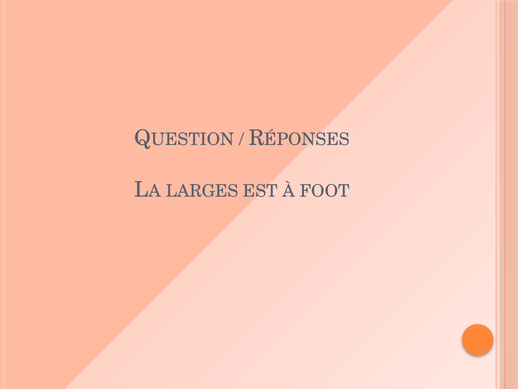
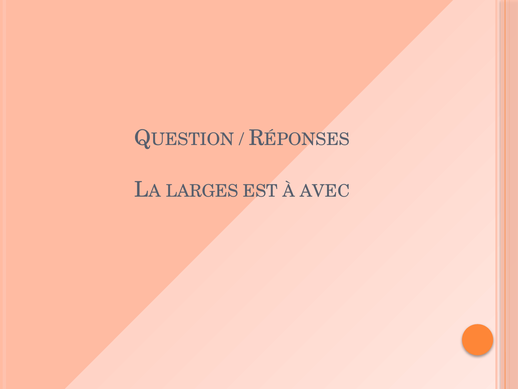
FOOT: FOOT -> AVEC
